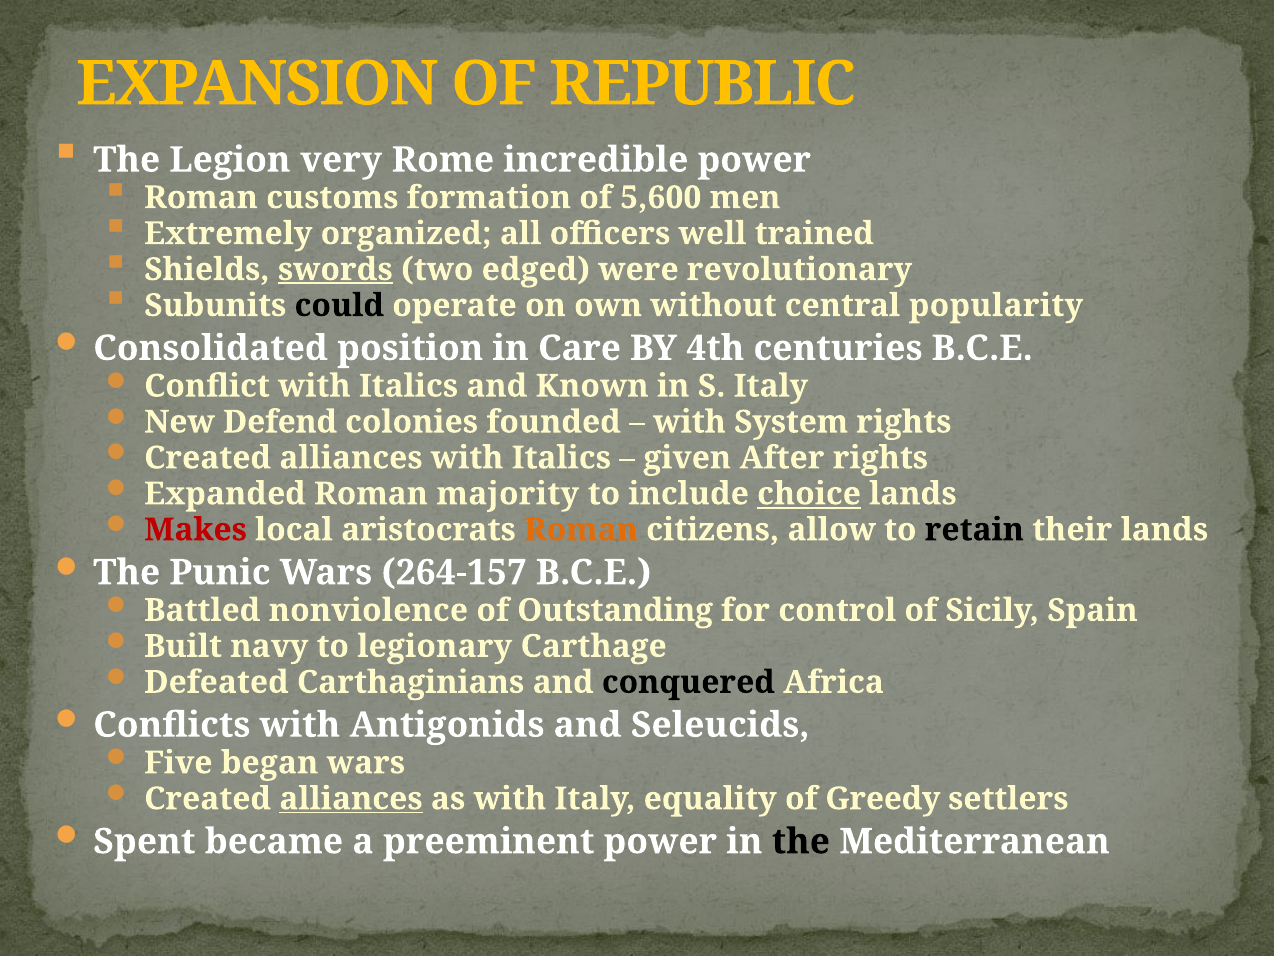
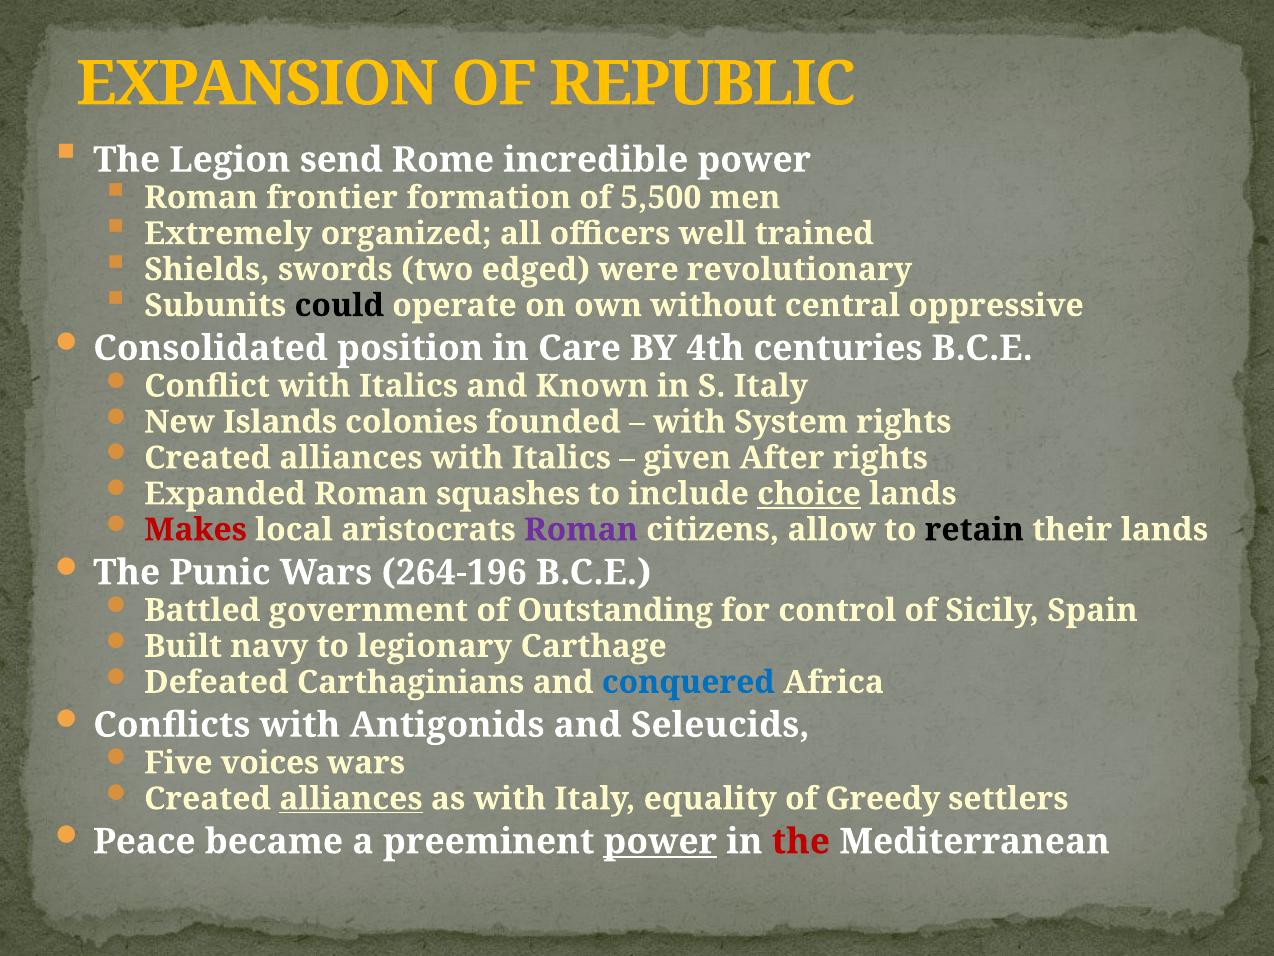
very: very -> send
customs: customs -> frontier
5,600: 5,600 -> 5,500
swords underline: present -> none
popularity: popularity -> oppressive
Defend: Defend -> Islands
majority: majority -> squashes
Roman at (581, 530) colour: orange -> purple
264-157: 264-157 -> 264-196
nonviolence: nonviolence -> government
conquered colour: black -> blue
began: began -> voices
Spent: Spent -> Peace
power at (660, 841) underline: none -> present
the at (801, 841) colour: black -> red
